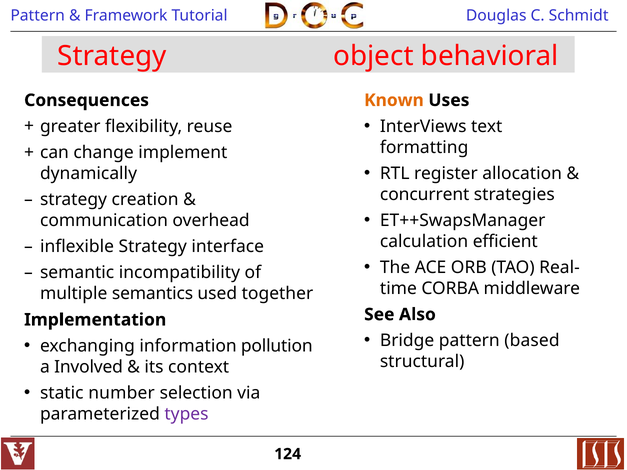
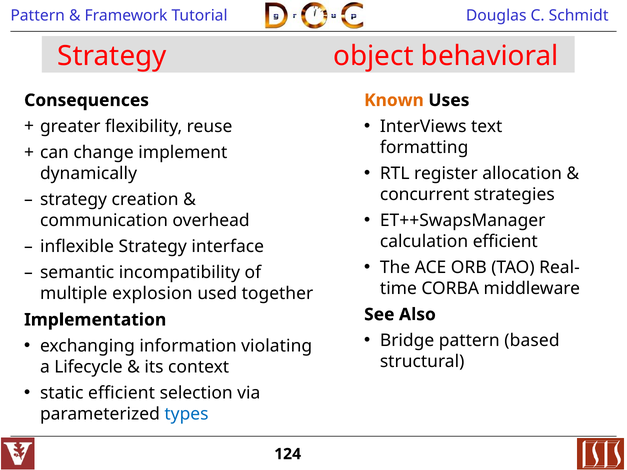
semantics: semantics -> explosion
pollution: pollution -> violating
Involved: Involved -> Lifecycle
static number: number -> efficient
types colour: purple -> blue
